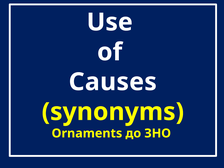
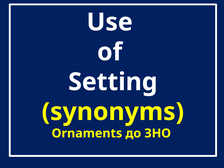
Causes: Causes -> Setting
